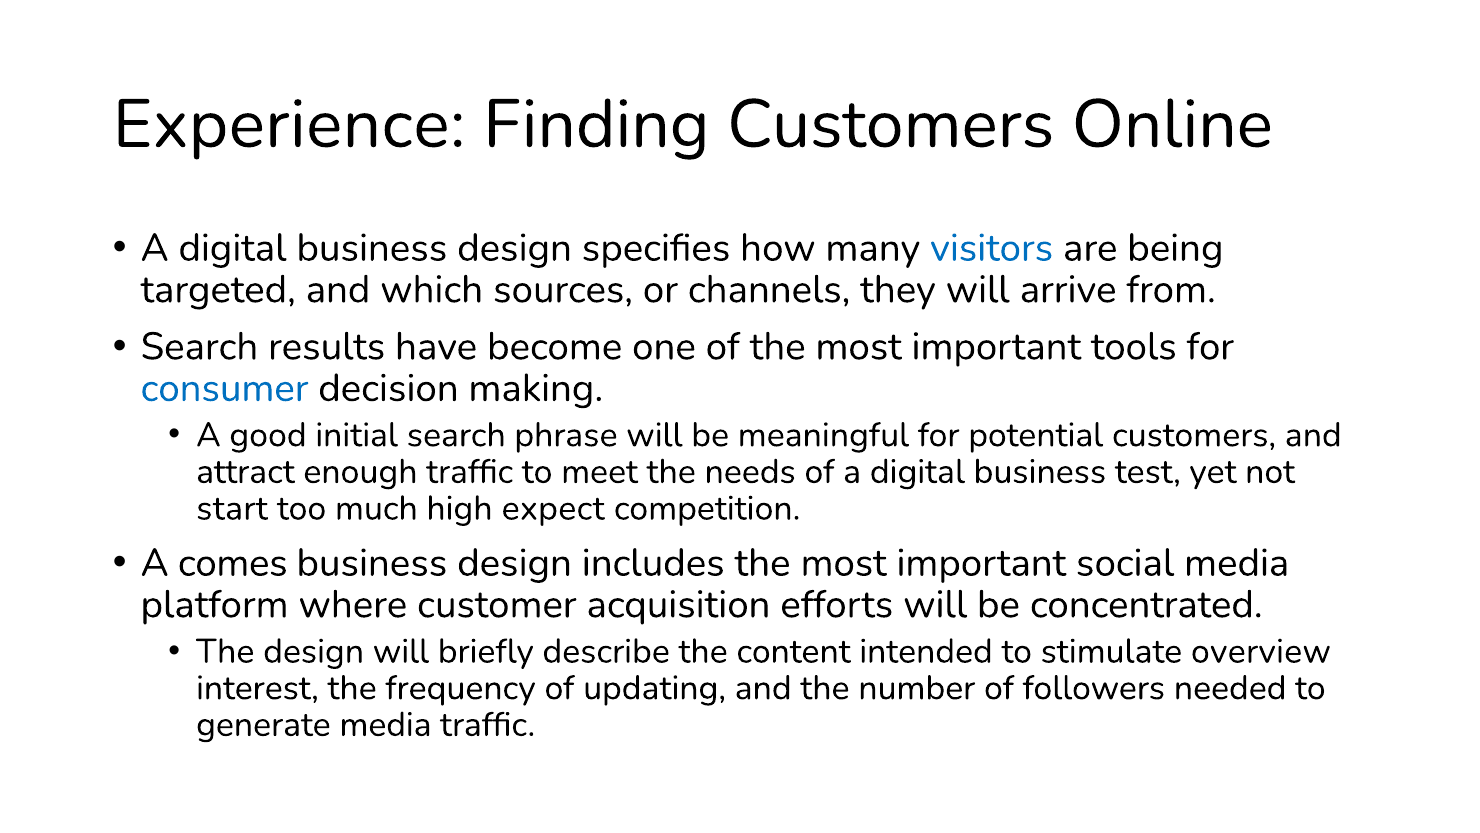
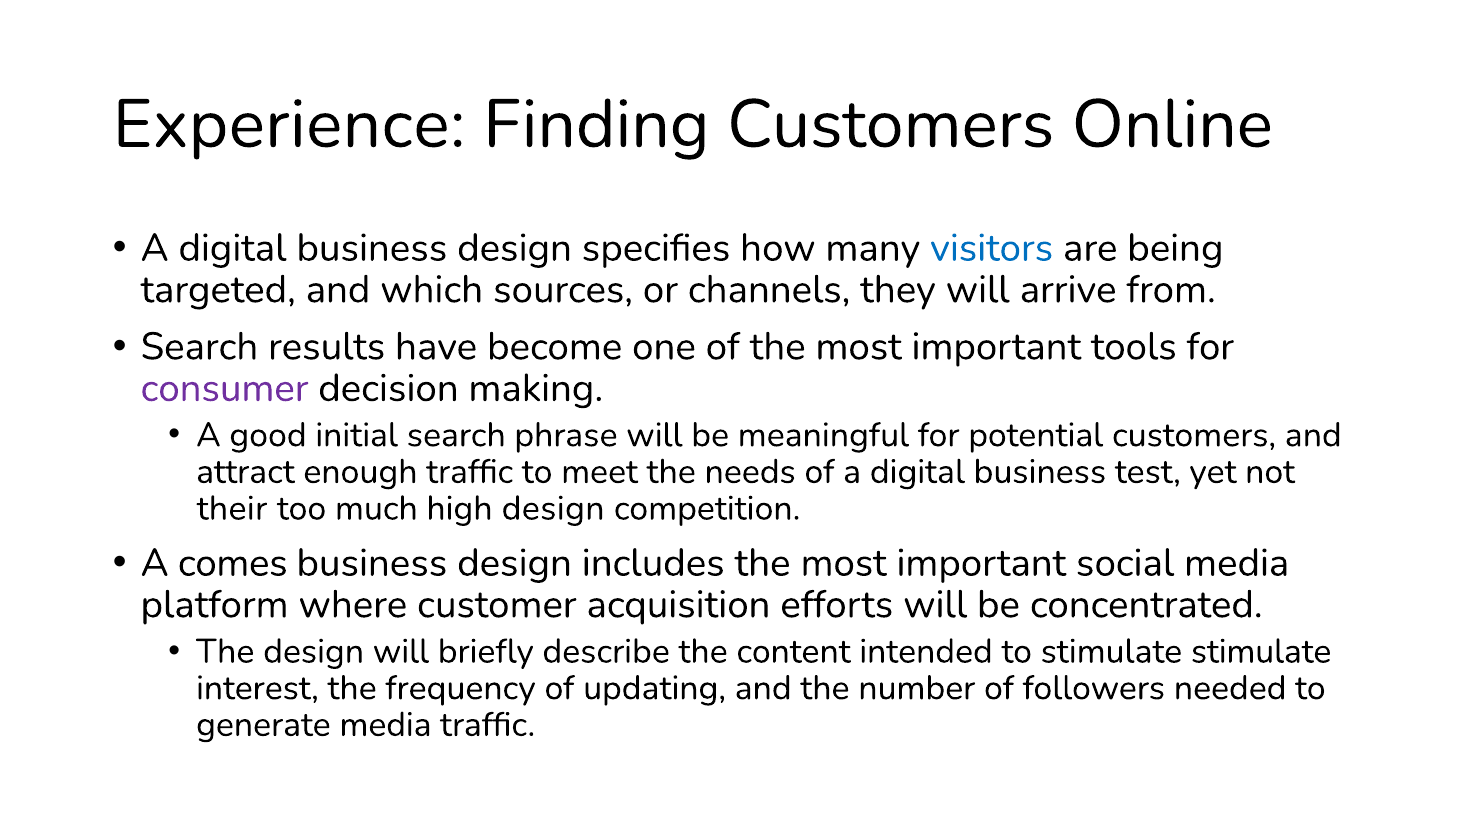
consumer colour: blue -> purple
start: start -> their
high expect: expect -> design
stimulate overview: overview -> stimulate
